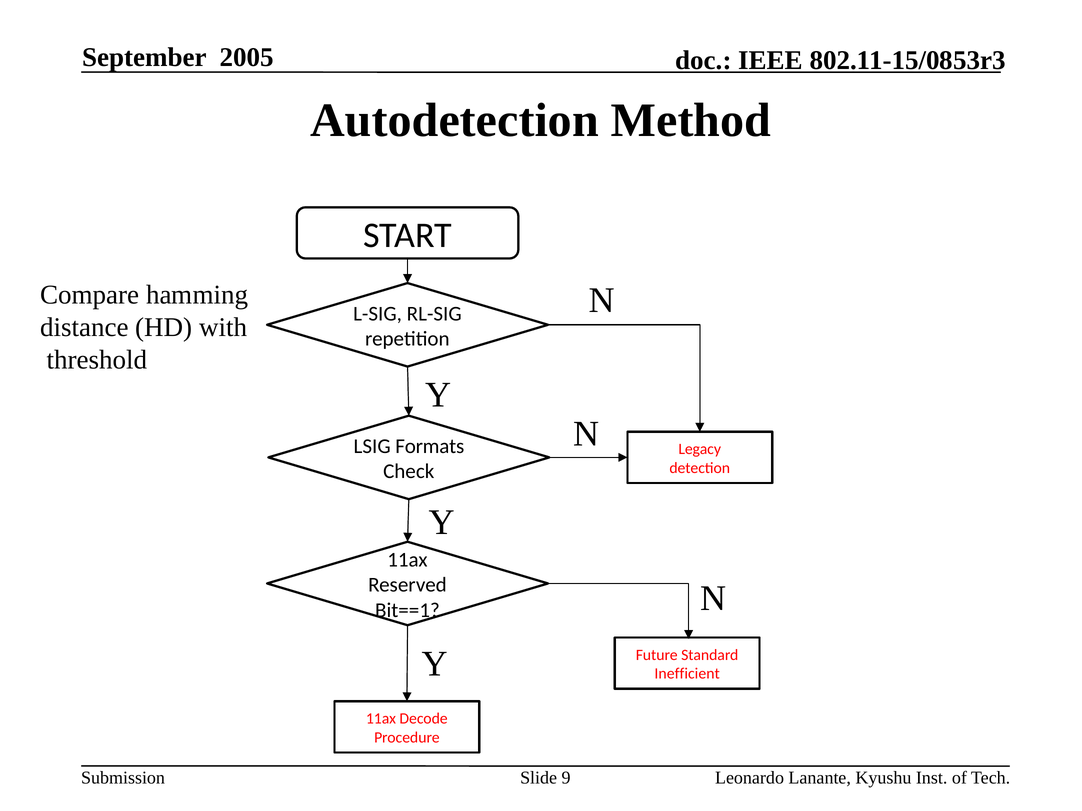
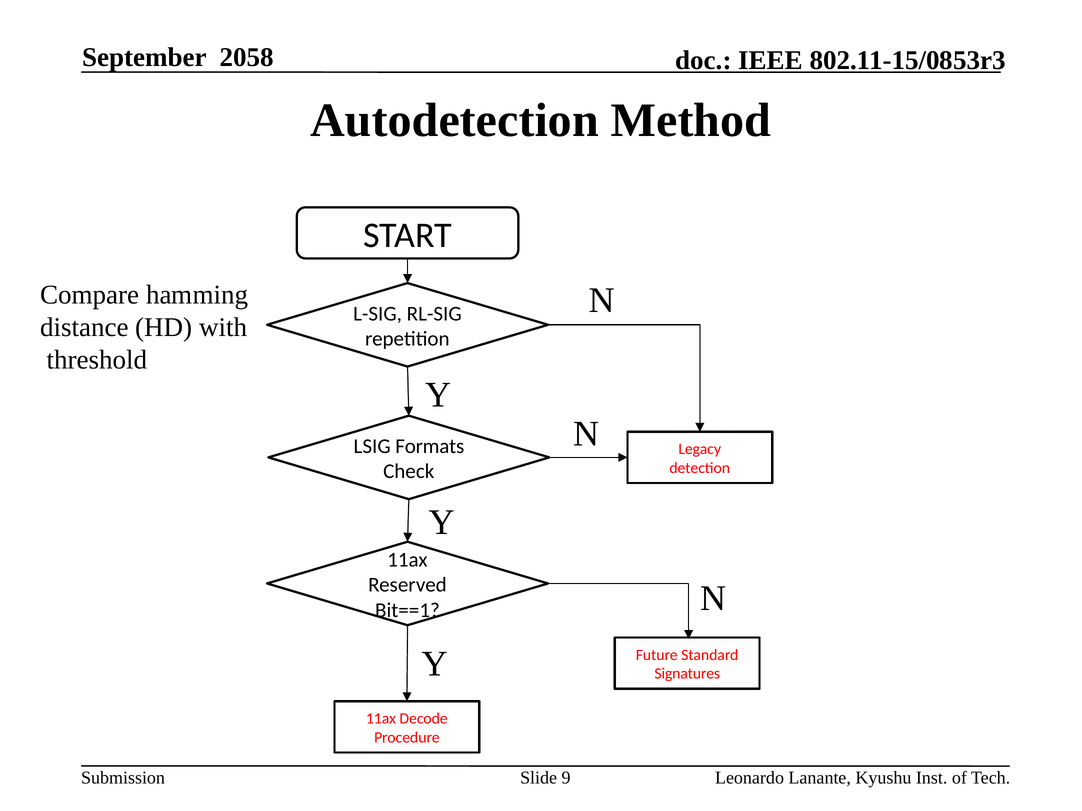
2005: 2005 -> 2058
Inefficient: Inefficient -> Signatures
